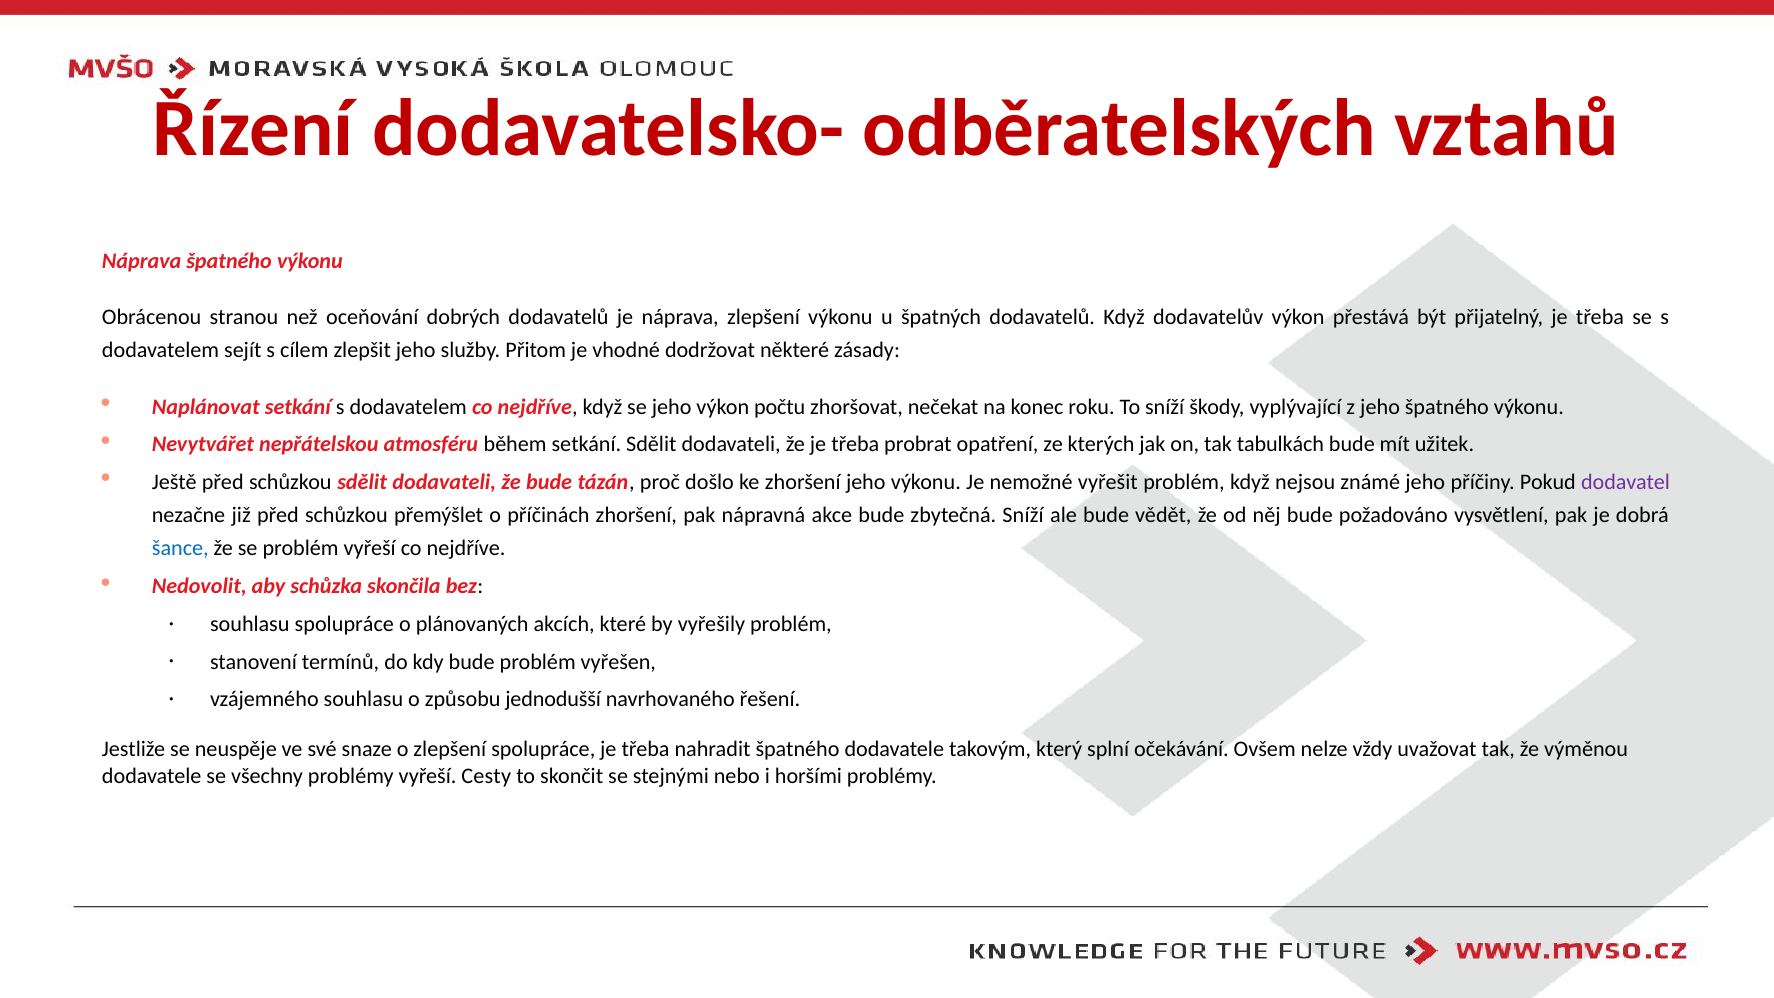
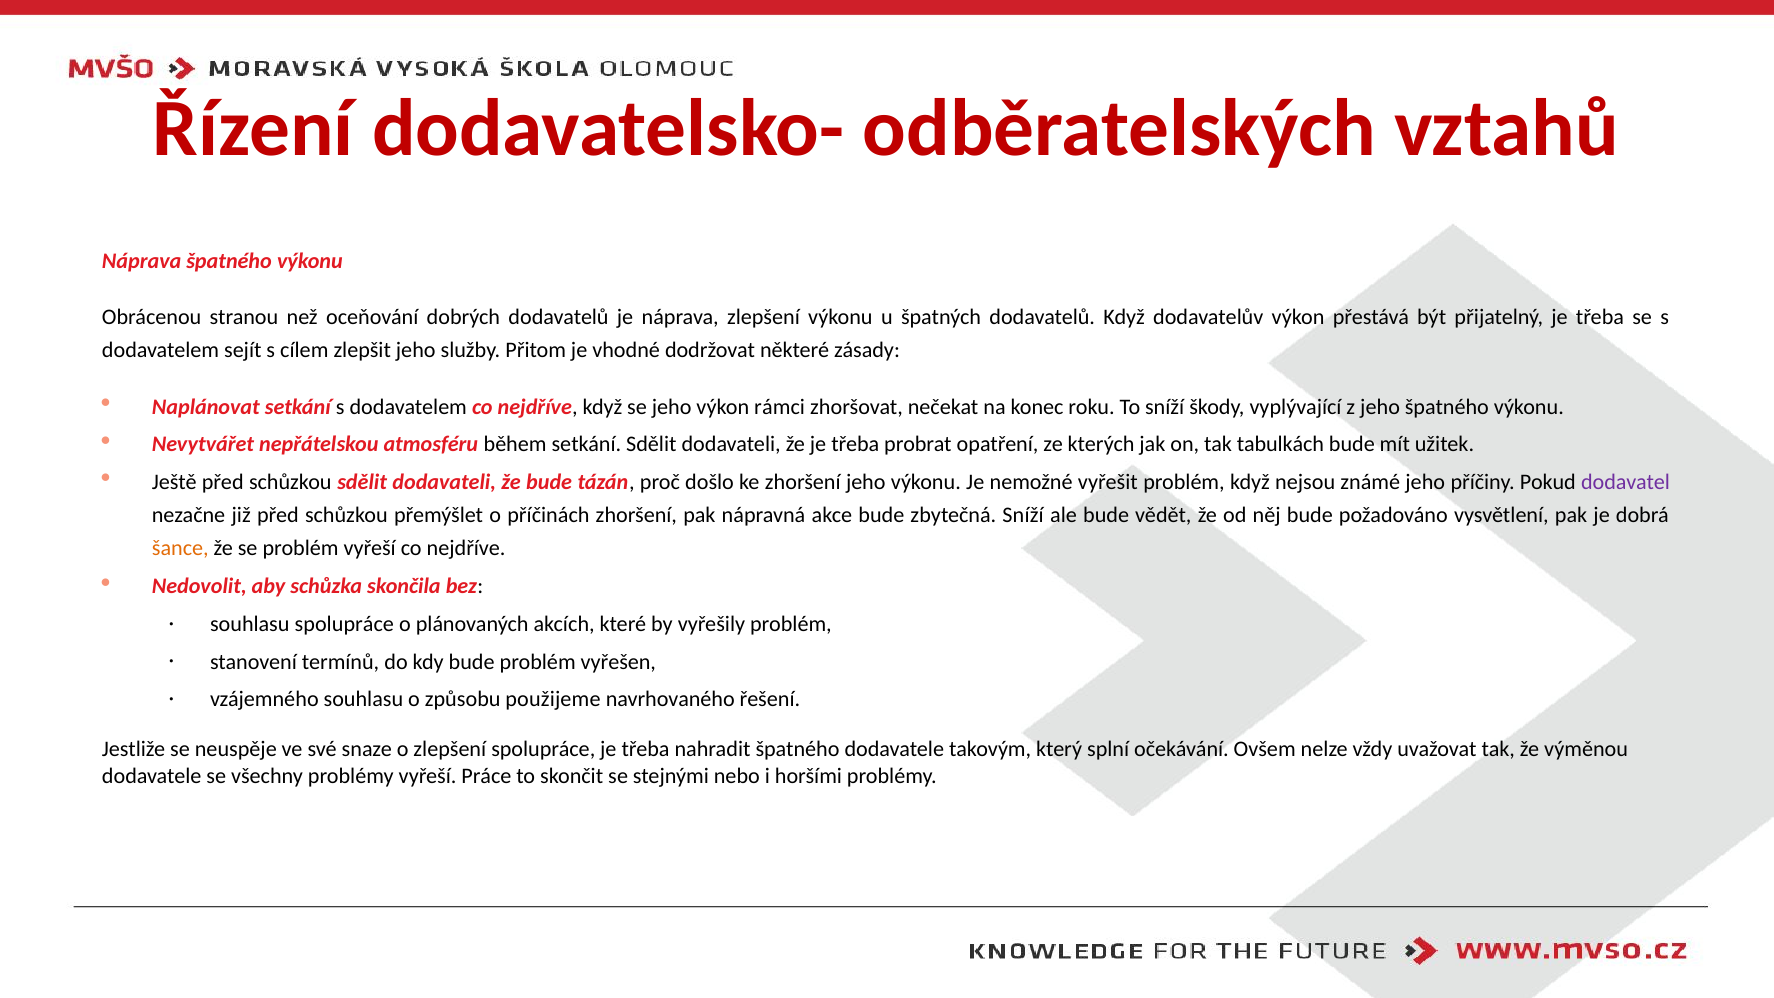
počtu: počtu -> rámci
šance colour: blue -> orange
jednodušší: jednodušší -> použijeme
Cesty: Cesty -> Práce
